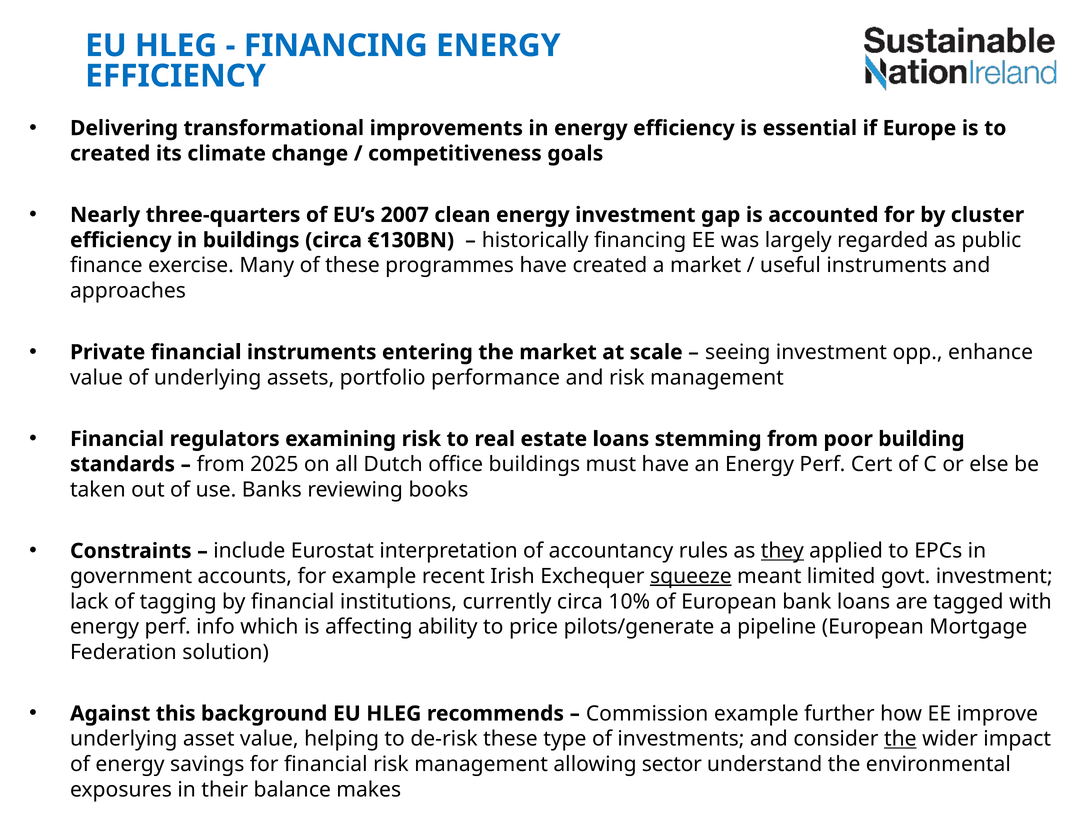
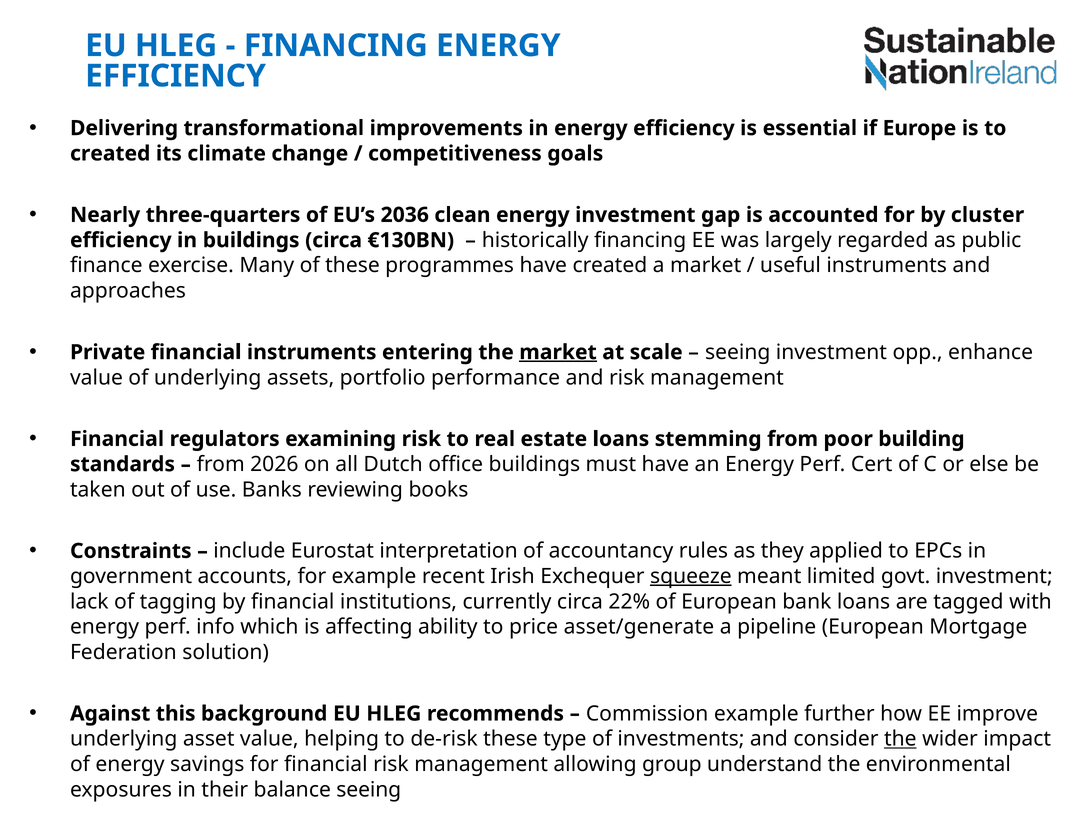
2007: 2007 -> 2036
market at (558, 352) underline: none -> present
2025: 2025 -> 2026
they underline: present -> none
10%: 10% -> 22%
pilots/generate: pilots/generate -> asset/generate
sector: sector -> group
balance makes: makes -> seeing
